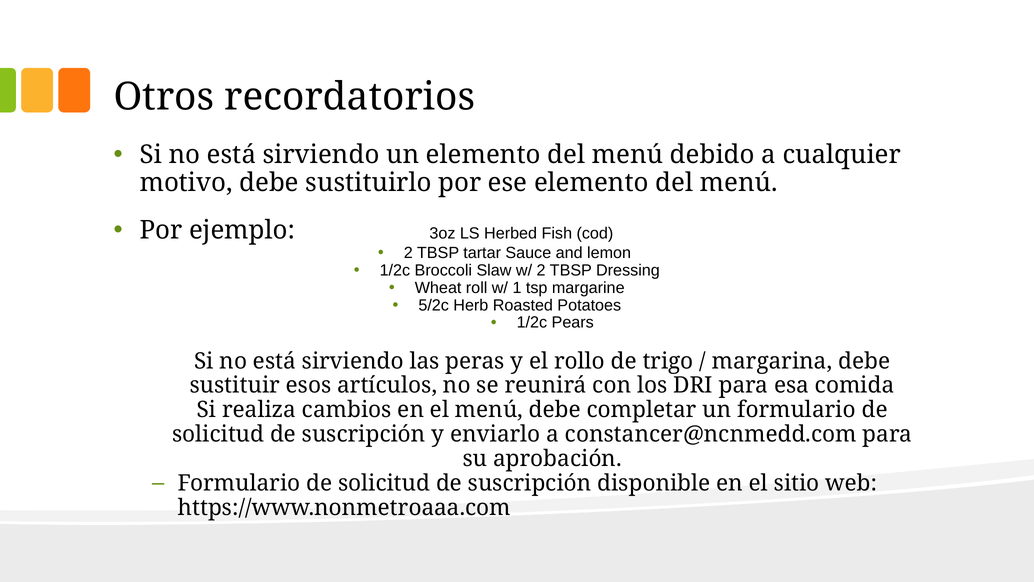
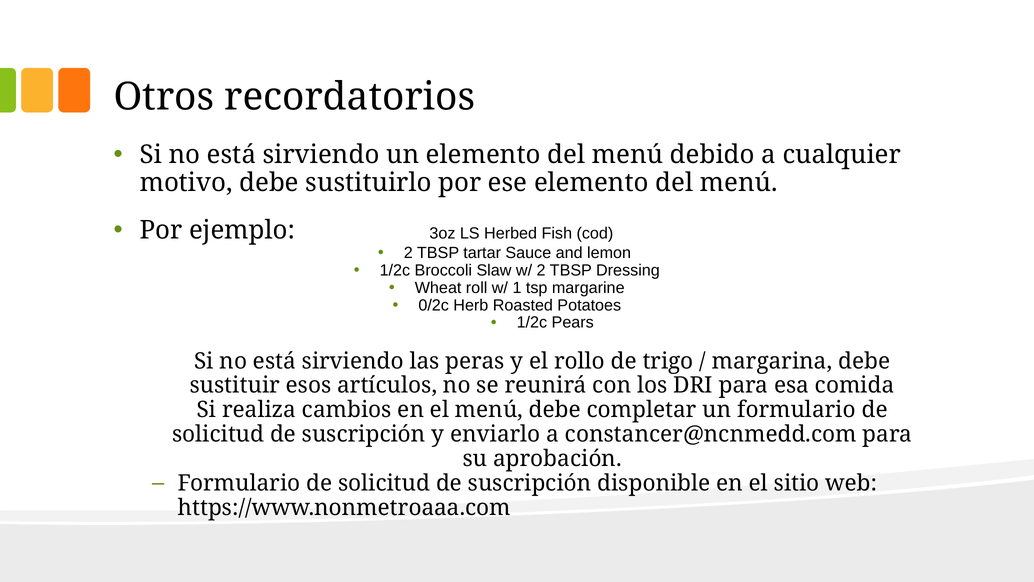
5/2c: 5/2c -> 0/2c
